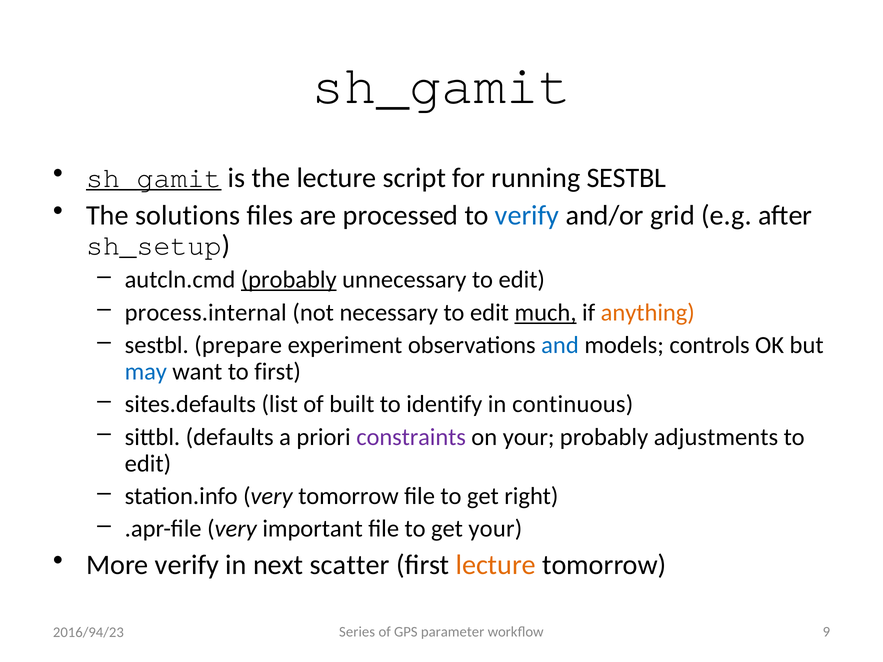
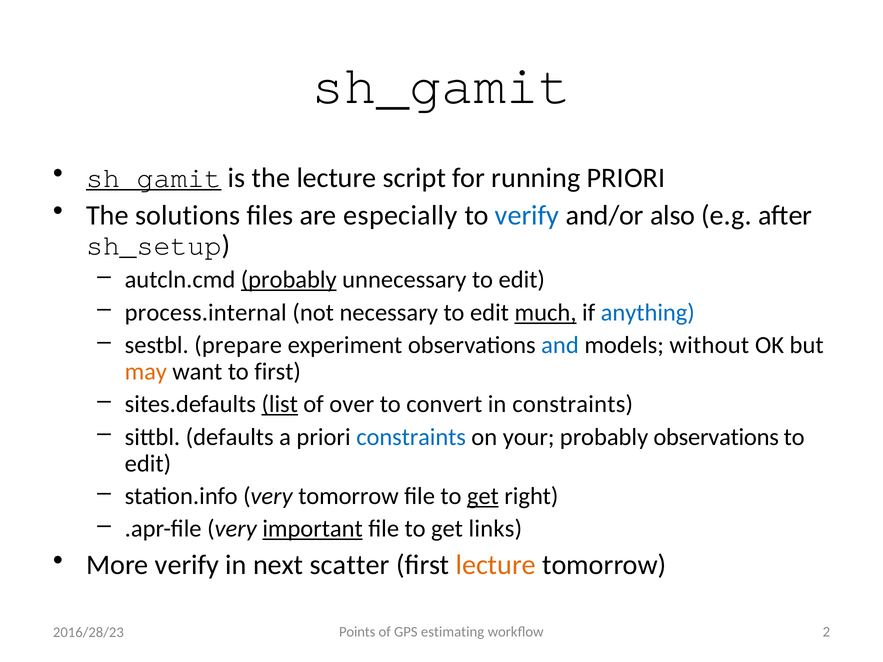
running SESTBL: SESTBL -> PRIORI
processed: processed -> especially
grid: grid -> also
anything colour: orange -> blue
controls: controls -> without
may colour: blue -> orange
list underline: none -> present
built: built -> over
identify: identify -> convert
in continuous: continuous -> constraints
constraints at (411, 437) colour: purple -> blue
probably adjustments: adjustments -> observations
get at (483, 496) underline: none -> present
important underline: none -> present
get your: your -> links
Series: Series -> Points
parameter: parameter -> estimating
9: 9 -> 2
2016/94/23: 2016/94/23 -> 2016/28/23
